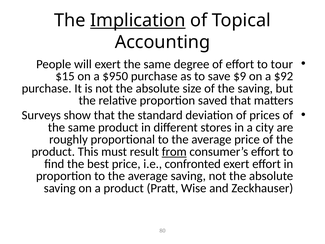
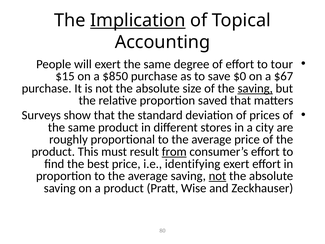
$950: $950 -> $850
$9: $9 -> $0
$92: $92 -> $67
saving at (255, 88) underline: none -> present
confronted: confronted -> identifying
not at (217, 176) underline: none -> present
